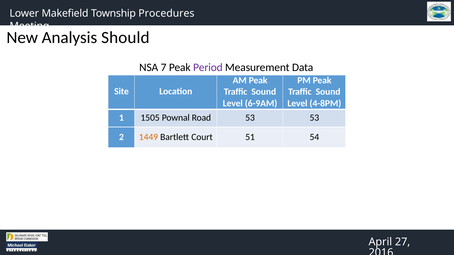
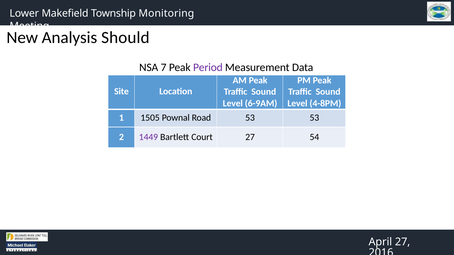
Procedures: Procedures -> Monitoring
1449 colour: orange -> purple
Court 51: 51 -> 27
